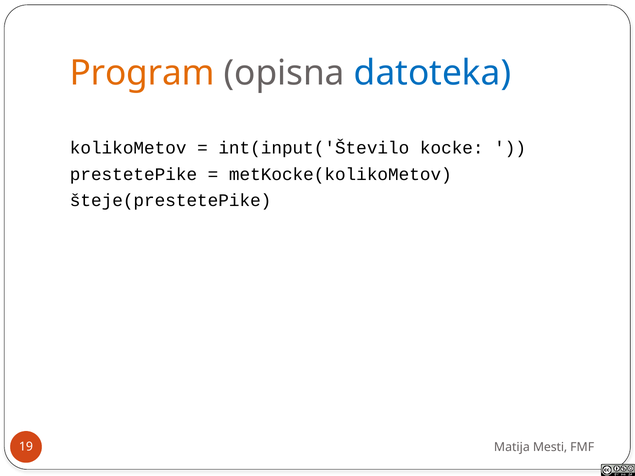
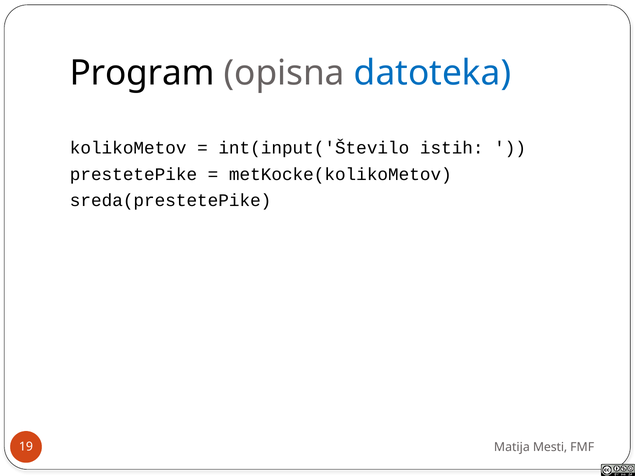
Program colour: orange -> black
kocke: kocke -> istih
šteje(prestetePike: šteje(prestetePike -> sreda(prestetePike
